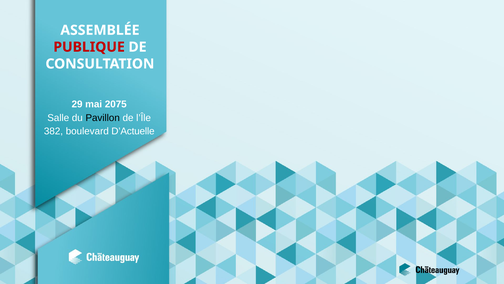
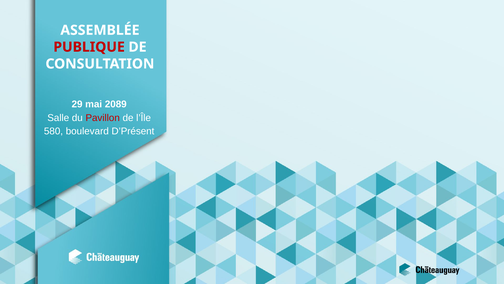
2075: 2075 -> 2089
Pavillon colour: black -> red
382: 382 -> 580
D’Actuelle: D’Actuelle -> D’Présent
